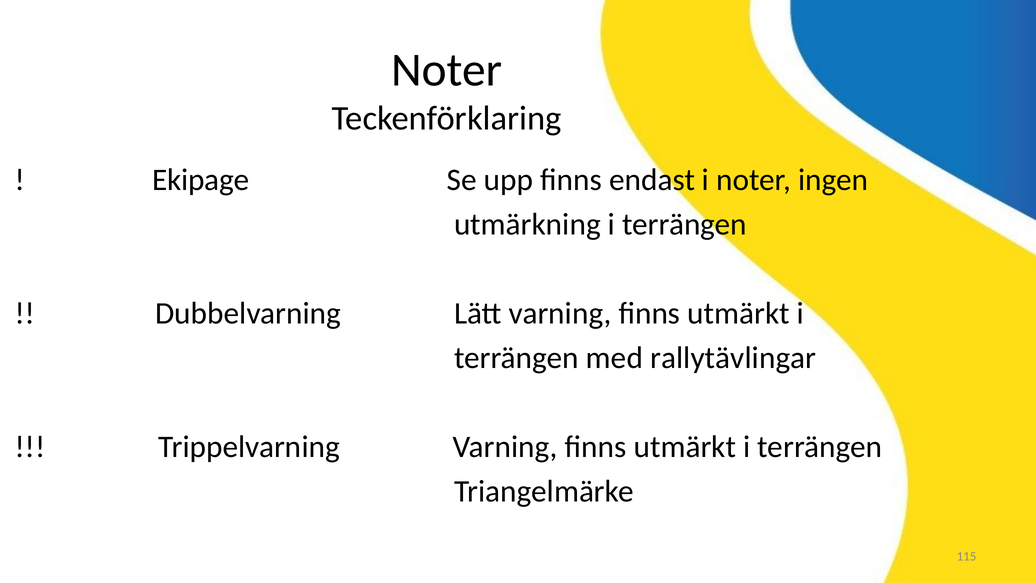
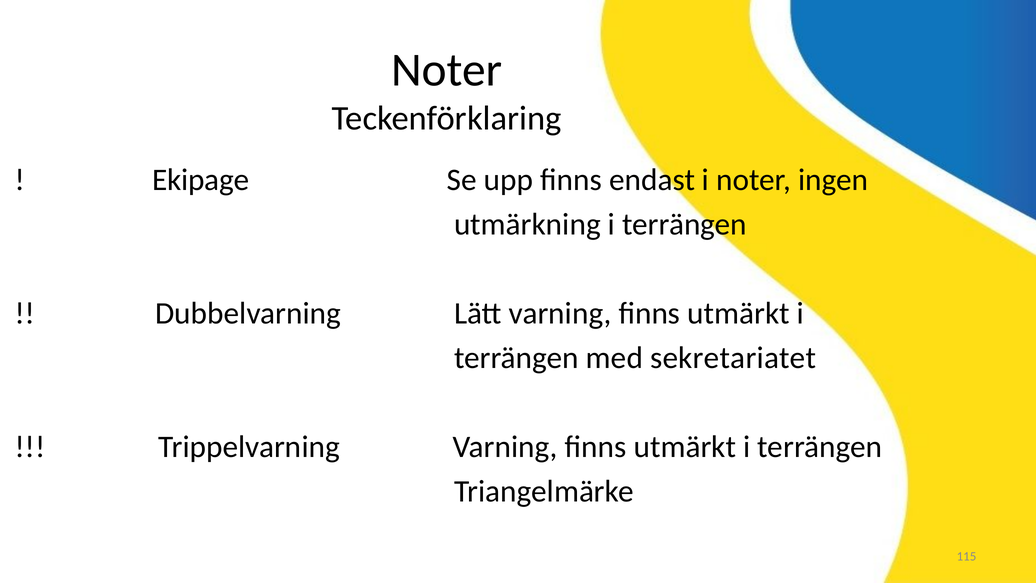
rallytävlingar: rallytävlingar -> sekretariatet
